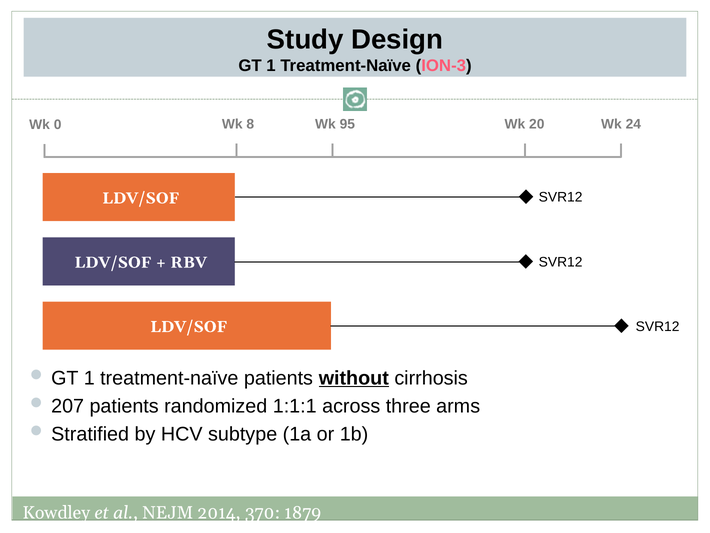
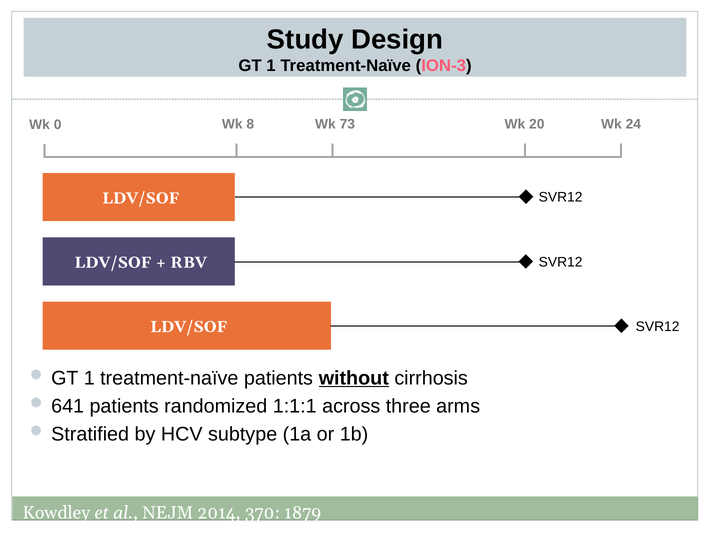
95: 95 -> 73
207: 207 -> 641
